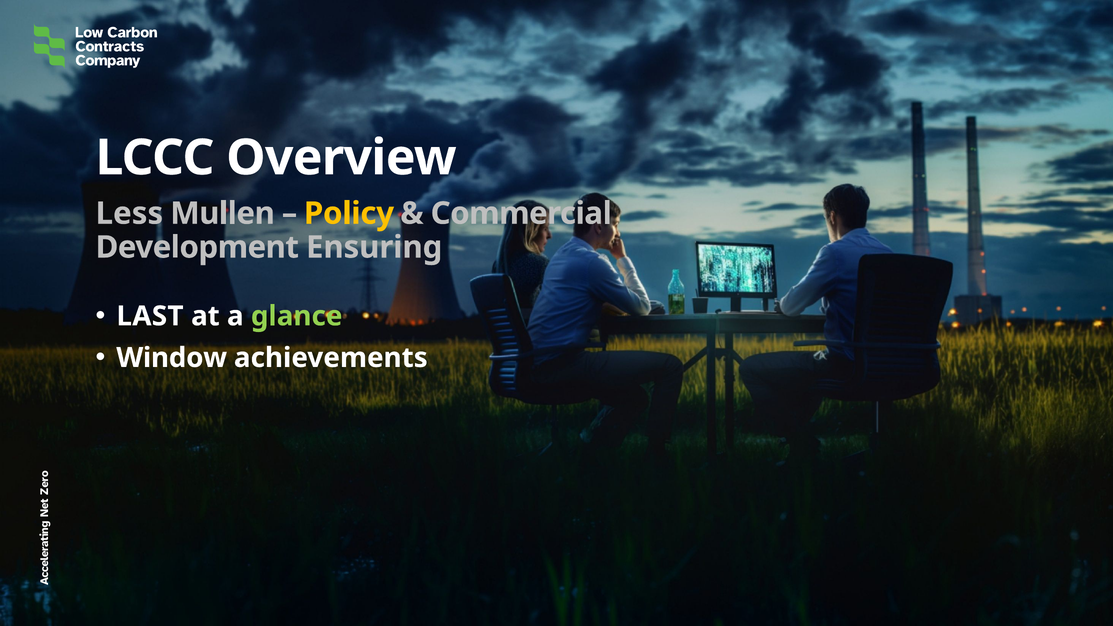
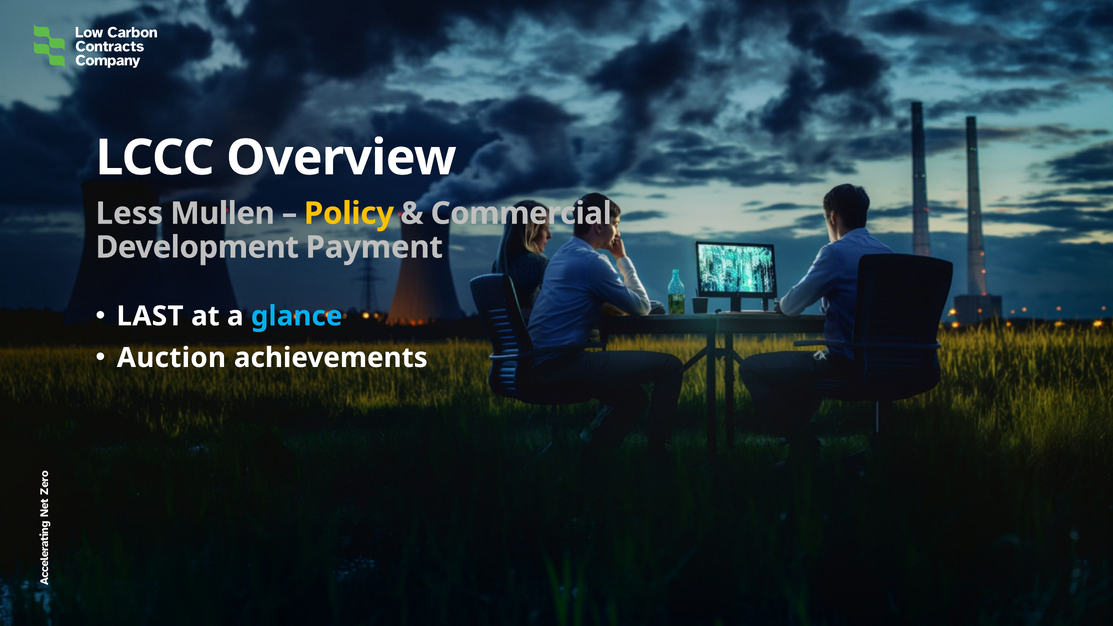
Ensuring: Ensuring -> Payment
glance colour: light green -> light blue
Window: Window -> Auction
